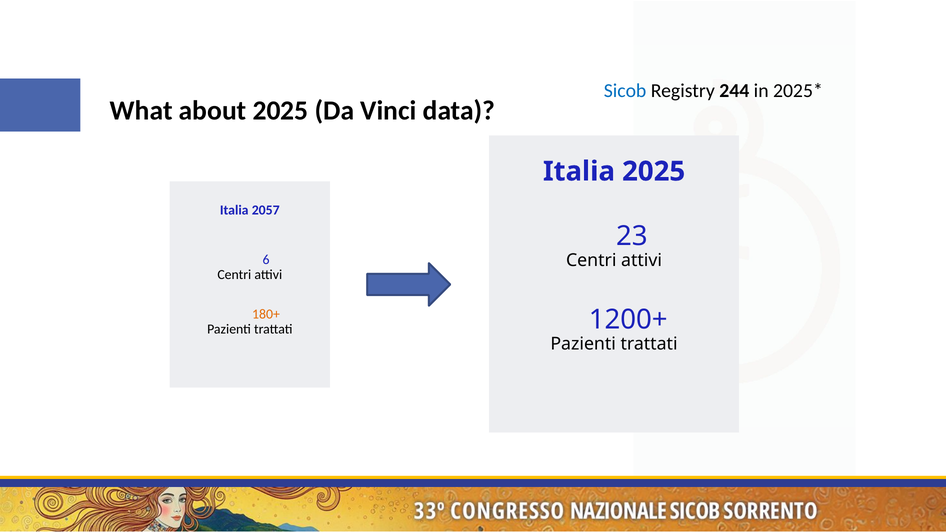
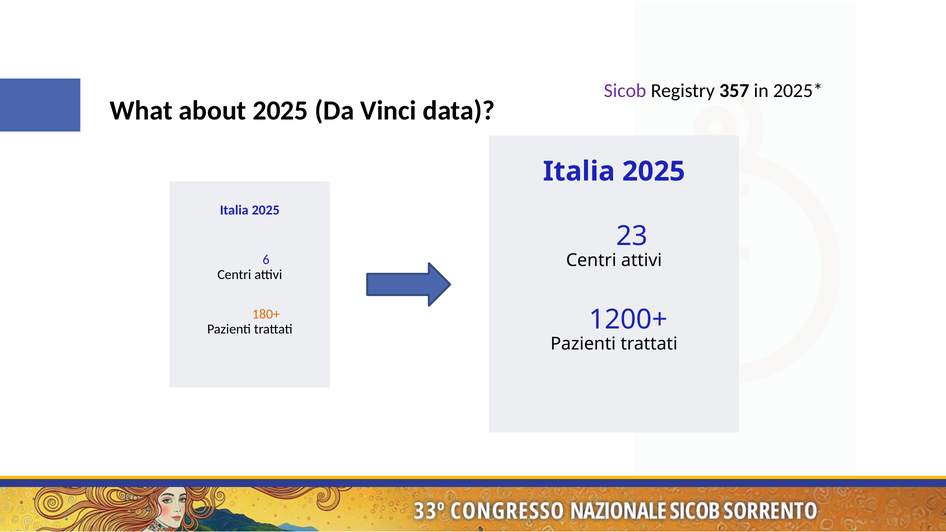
Sicob colour: blue -> purple
244: 244 -> 357
2057 at (266, 210): 2057 -> 2025
